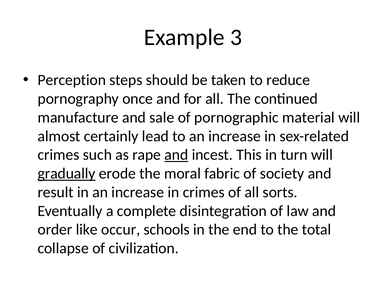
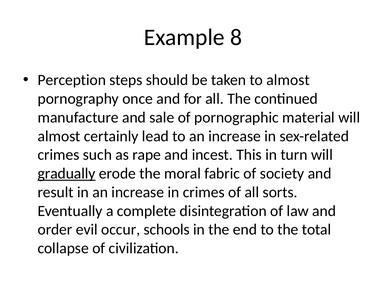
3: 3 -> 8
to reduce: reduce -> almost
and at (176, 155) underline: present -> none
like: like -> evil
